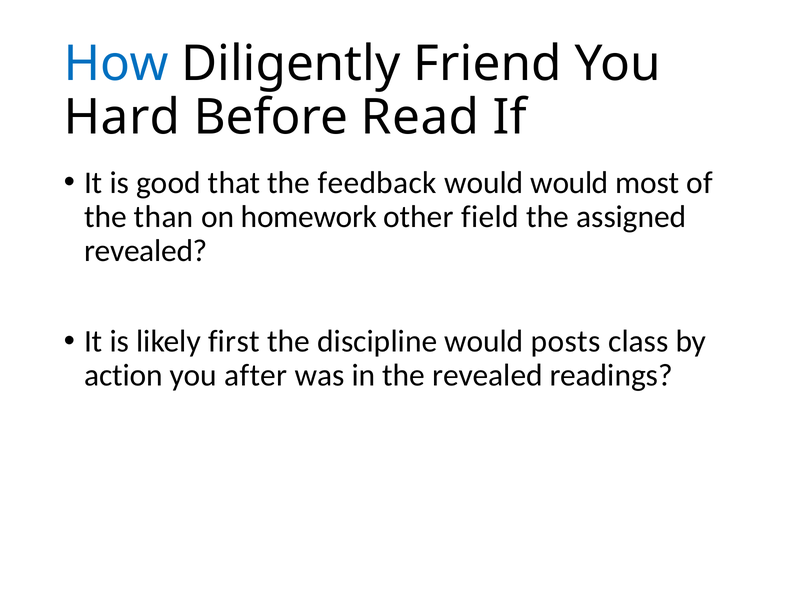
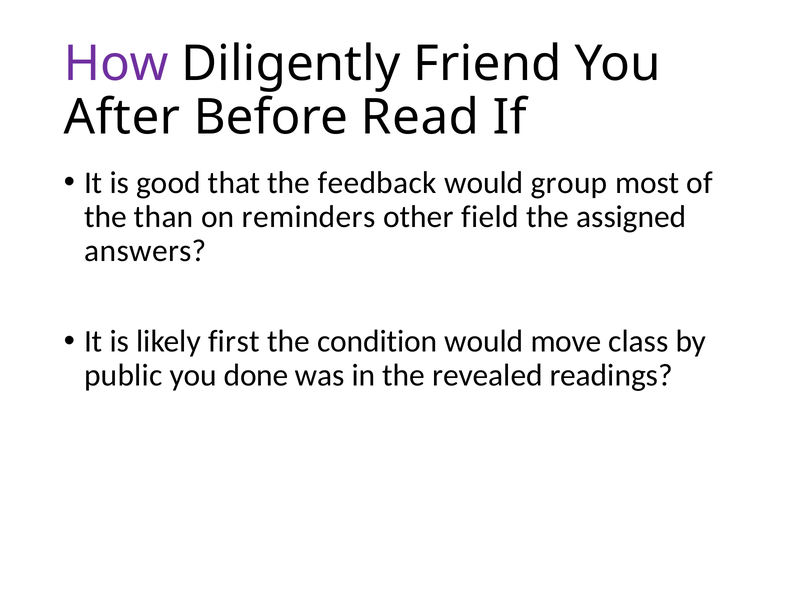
How colour: blue -> purple
Hard: Hard -> After
would would: would -> group
homework: homework -> reminders
revealed at (146, 251): revealed -> answers
discipline: discipline -> condition
posts: posts -> move
action: action -> public
after: after -> done
